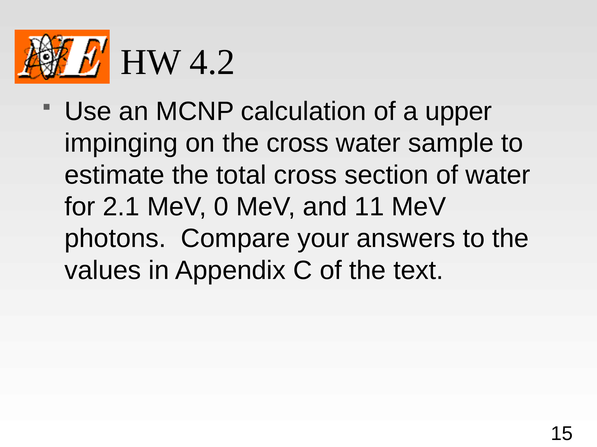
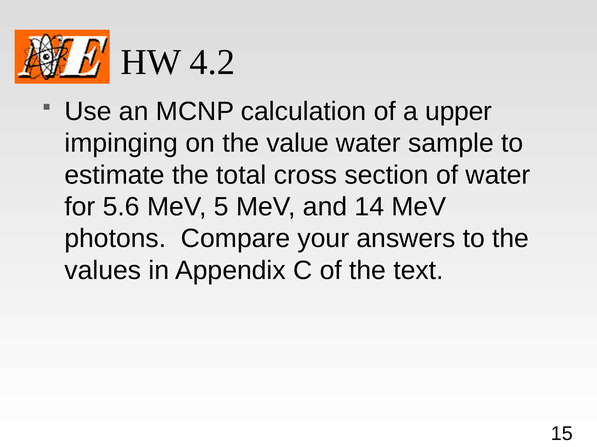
the cross: cross -> value
2.1: 2.1 -> 5.6
0: 0 -> 5
11: 11 -> 14
